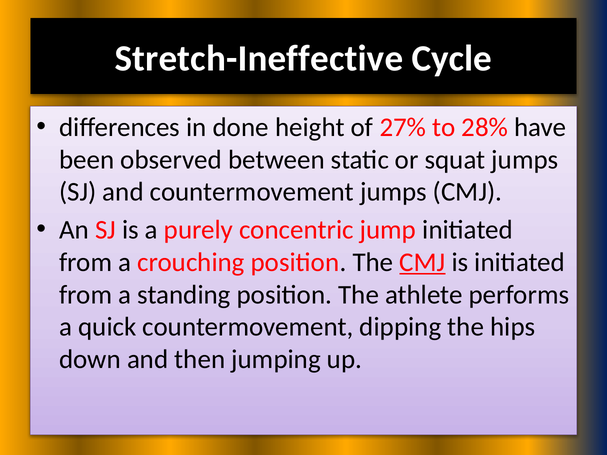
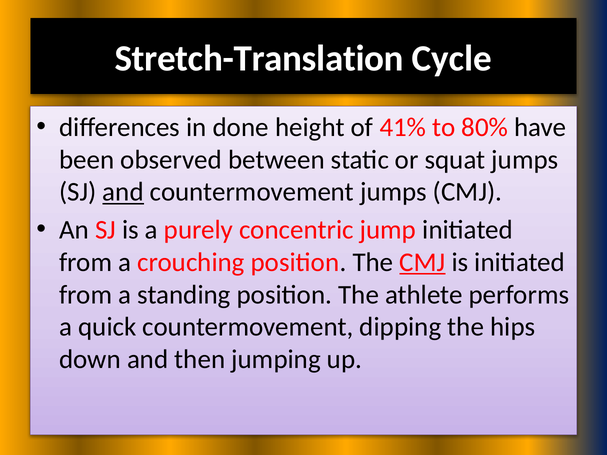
Stretch-Ineffective: Stretch-Ineffective -> Stretch-Translation
27%: 27% -> 41%
28%: 28% -> 80%
and at (123, 192) underline: none -> present
